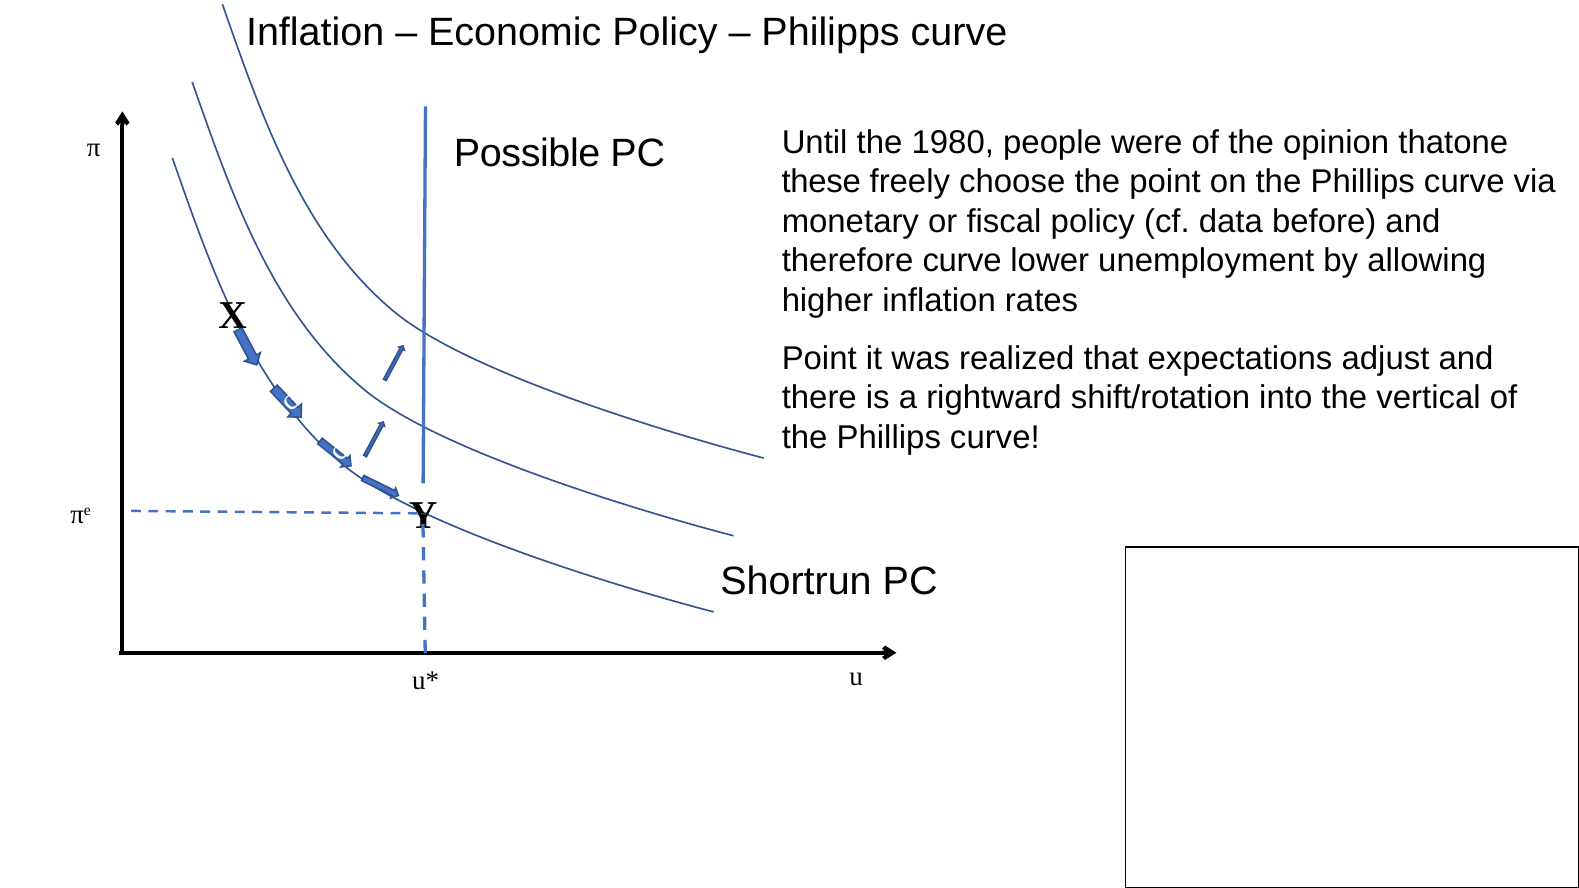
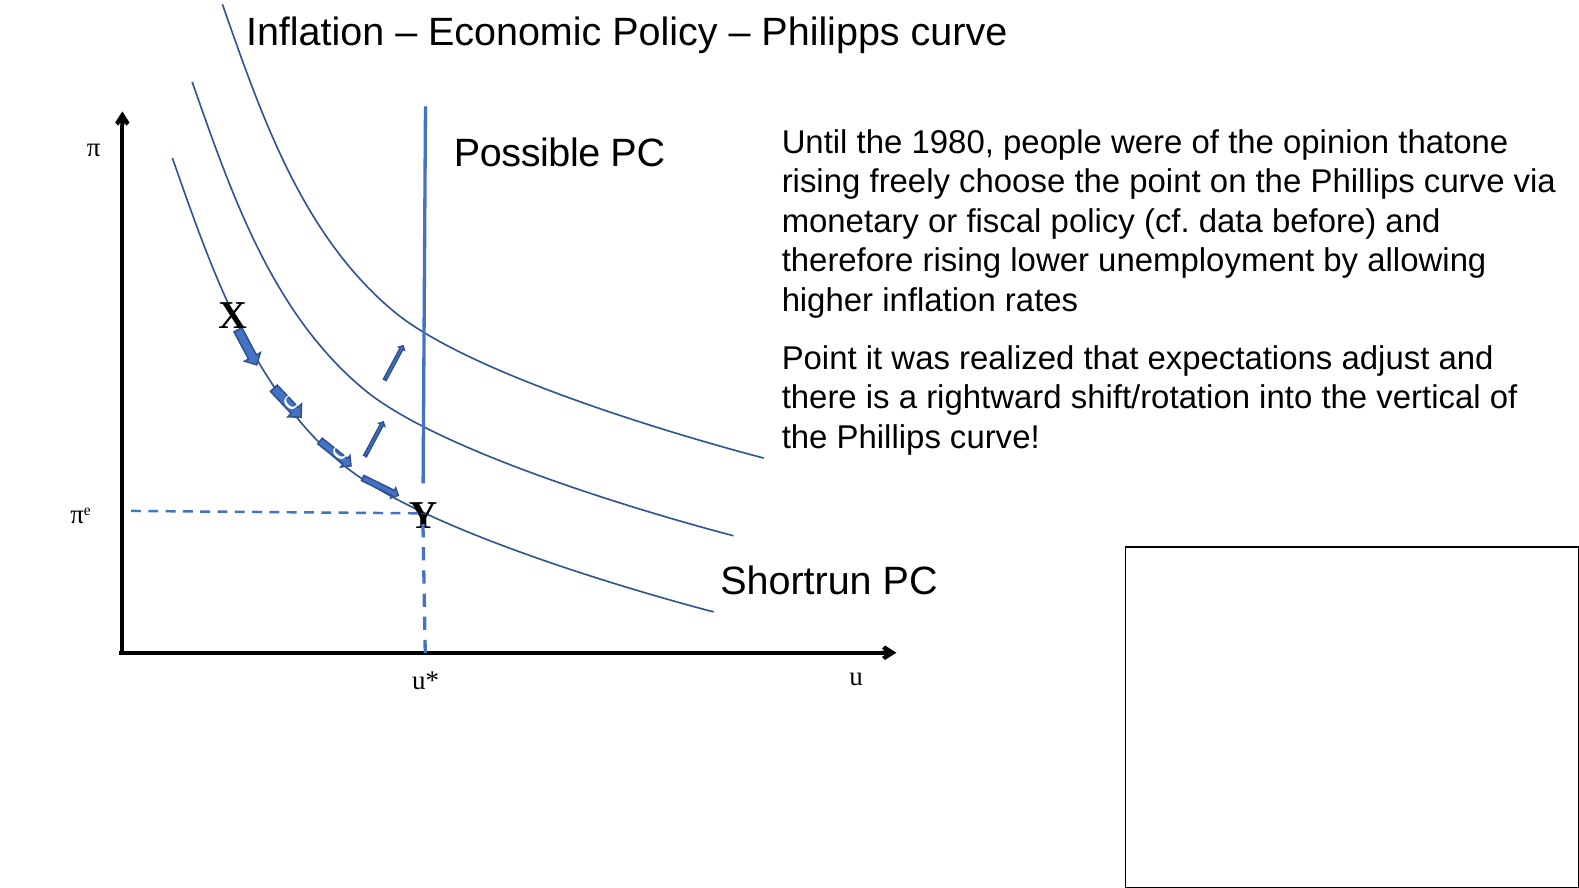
these at (821, 182): these -> rising
therefore curve: curve -> rising
